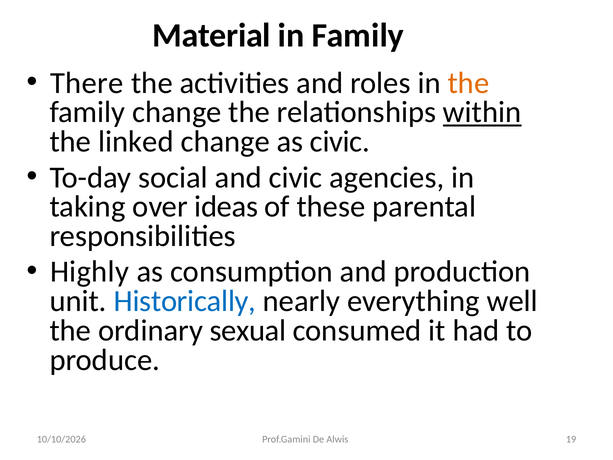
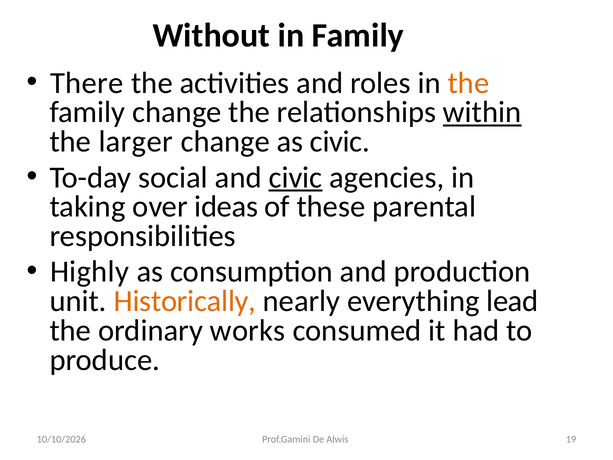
Material: Material -> Without
linked: linked -> larger
civic at (296, 177) underline: none -> present
Historically colour: blue -> orange
well: well -> lead
sexual: sexual -> works
